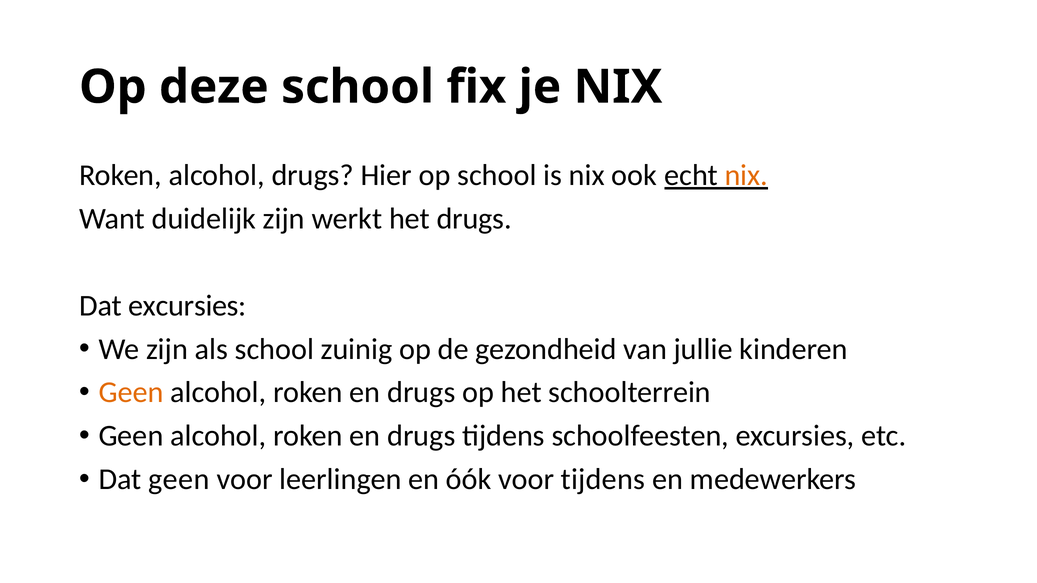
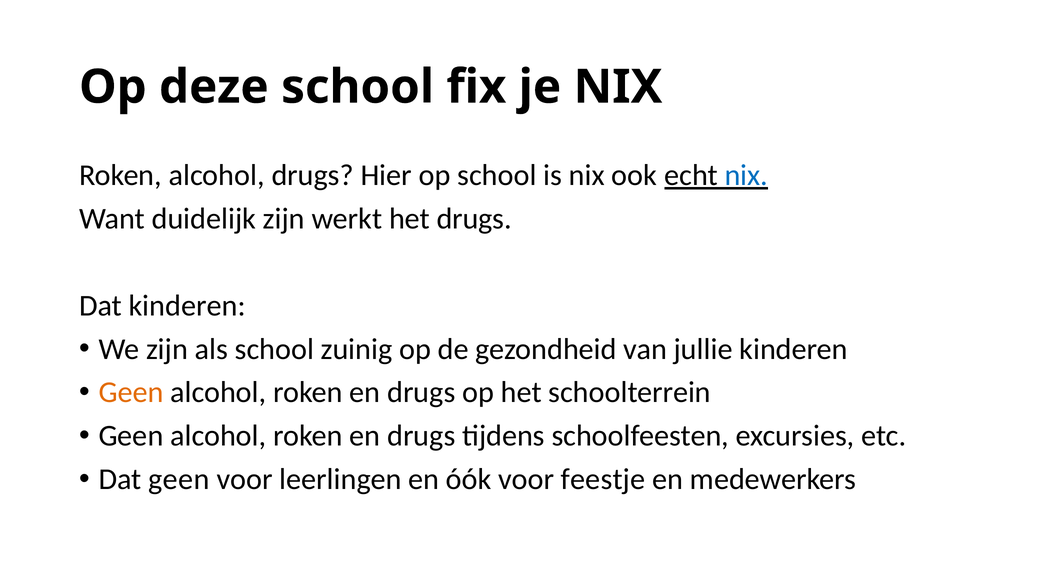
nix at (746, 175) colour: orange -> blue
Dat excursies: excursies -> kinderen
voor tijdens: tijdens -> feestje
